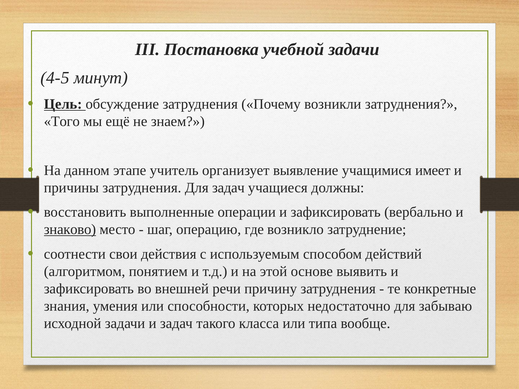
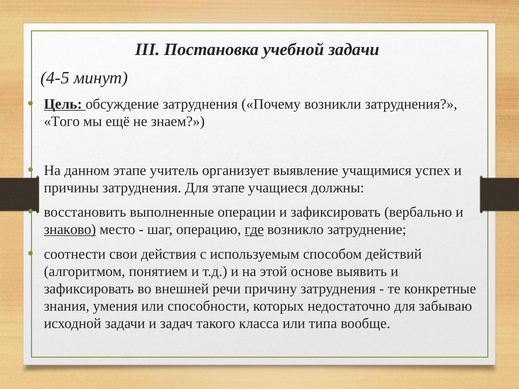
имеет: имеет -> успех
Для задач: задач -> этапе
где underline: none -> present
